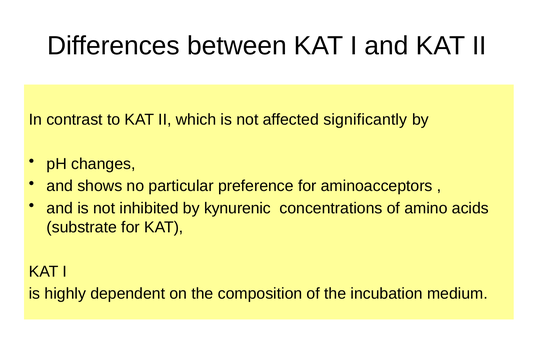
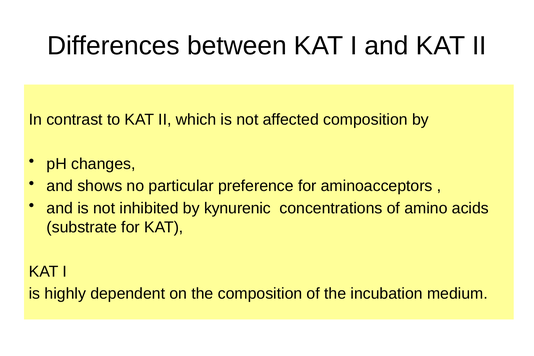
affected significantly: significantly -> composition
